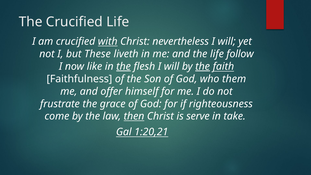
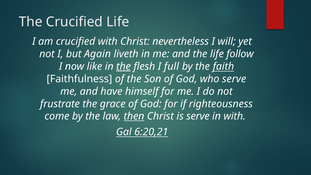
with at (108, 42) underline: present -> none
These: These -> Again
flesh I will: will -> full
the at (203, 66) underline: present -> none
who them: them -> serve
offer: offer -> have
in take: take -> with
1:20,21: 1:20,21 -> 6:20,21
